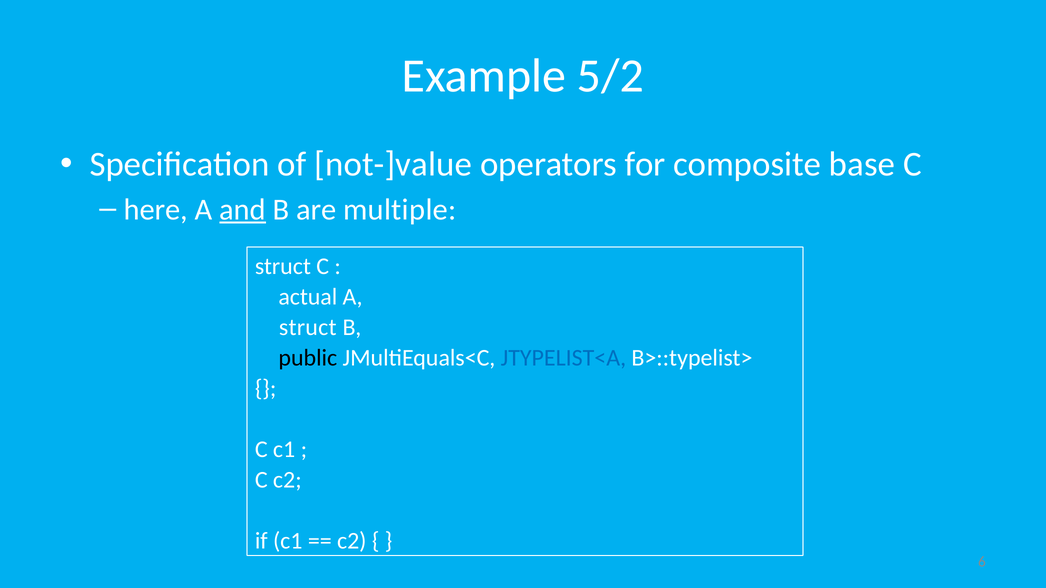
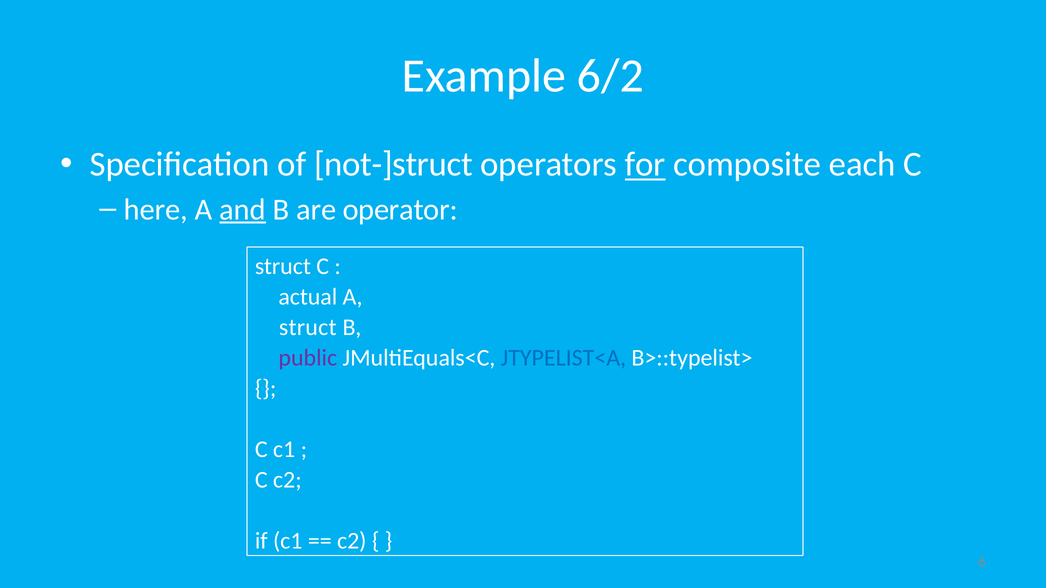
5/2: 5/2 -> 6/2
not-]value: not-]value -> not-]struct
for underline: none -> present
base: base -> each
multiple: multiple -> operator
public colour: black -> purple
